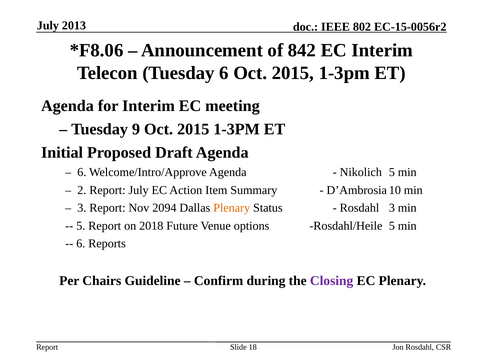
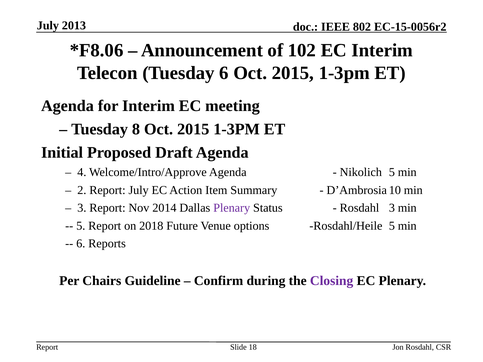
842: 842 -> 102
9: 9 -> 8
6 at (82, 172): 6 -> 4
2094: 2094 -> 2014
Plenary at (232, 208) colour: orange -> purple
